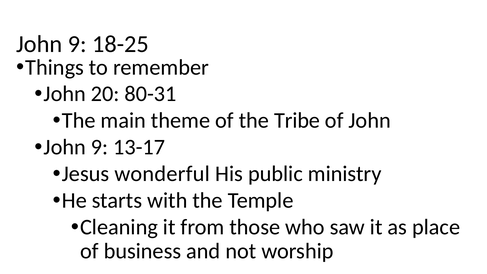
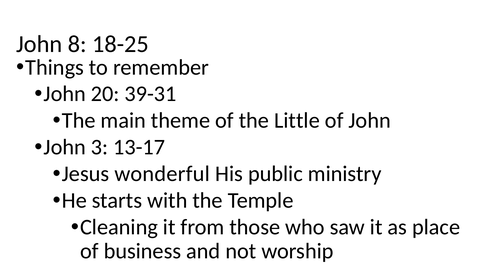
9 at (77, 44): 9 -> 8
80-31: 80-31 -> 39-31
Tribe: Tribe -> Little
9 at (100, 147): 9 -> 3
